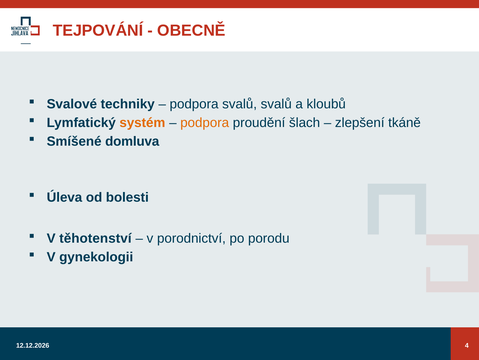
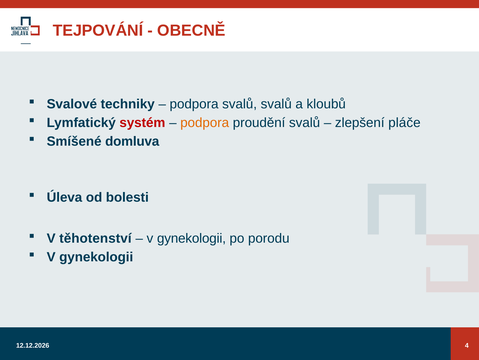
systém colour: orange -> red
proudění šlach: šlach -> svalů
tkáně: tkáně -> pláče
porodnictví at (191, 238): porodnictví -> gynekologii
